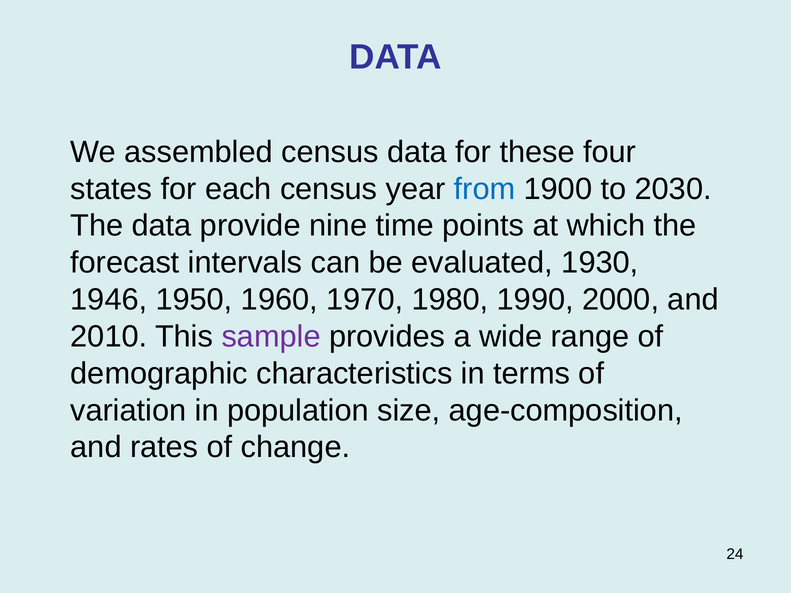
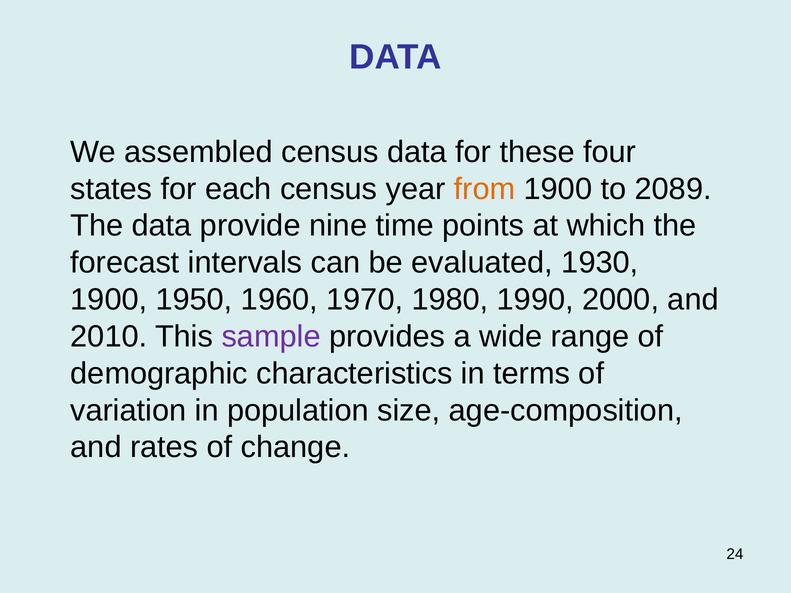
from colour: blue -> orange
2030: 2030 -> 2089
1946 at (109, 300): 1946 -> 1900
